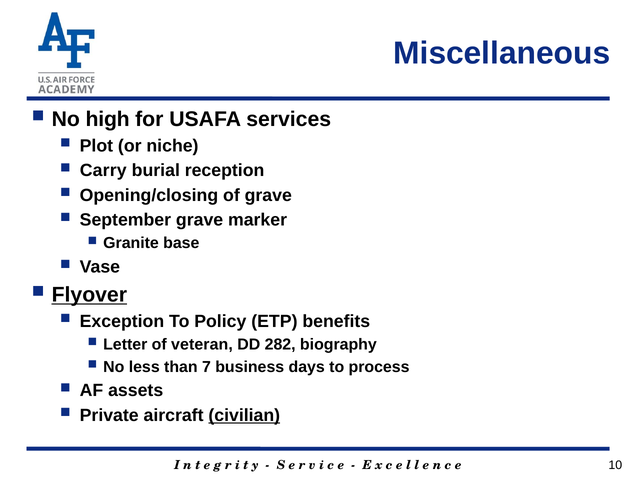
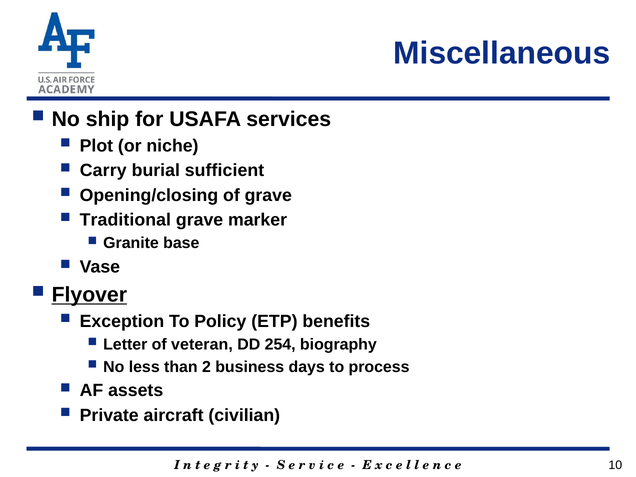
high: high -> ship
reception: reception -> sufficient
September: September -> Traditional
282: 282 -> 254
7: 7 -> 2
civilian underline: present -> none
